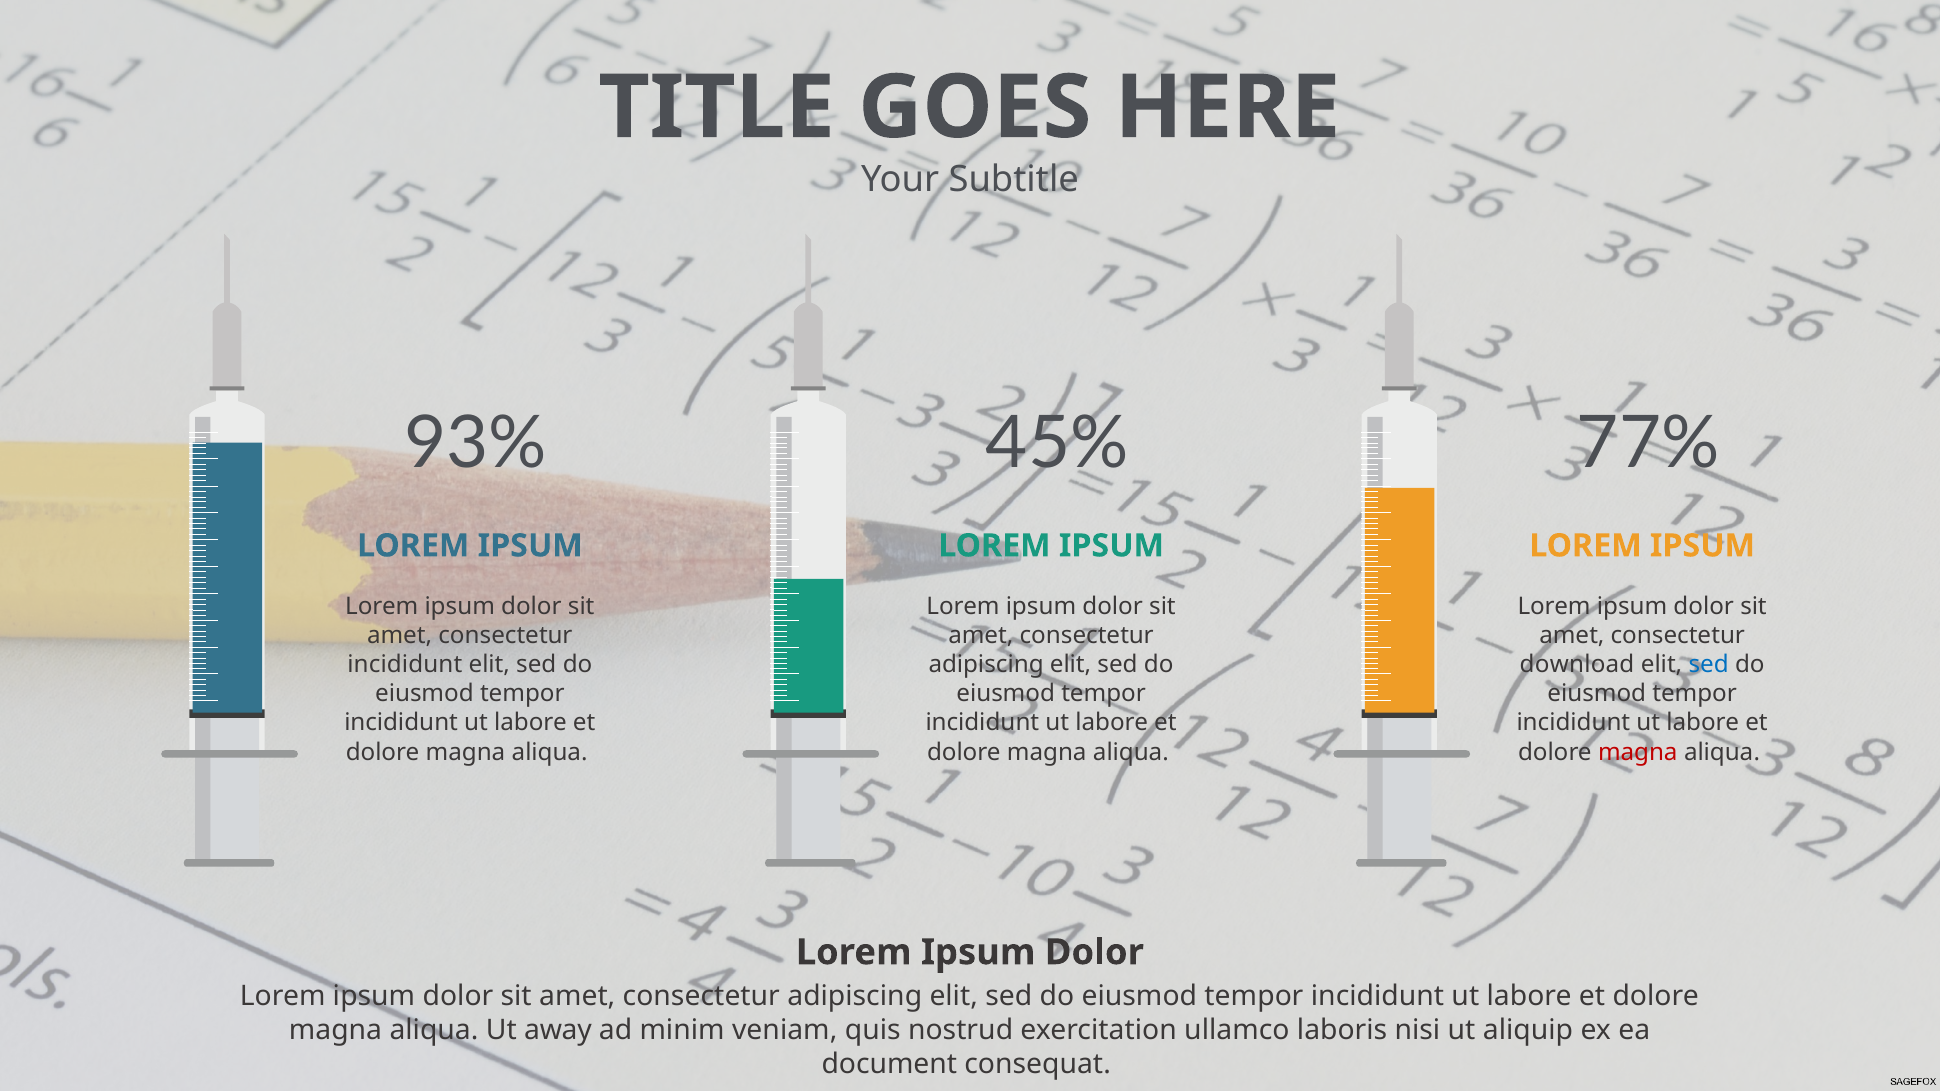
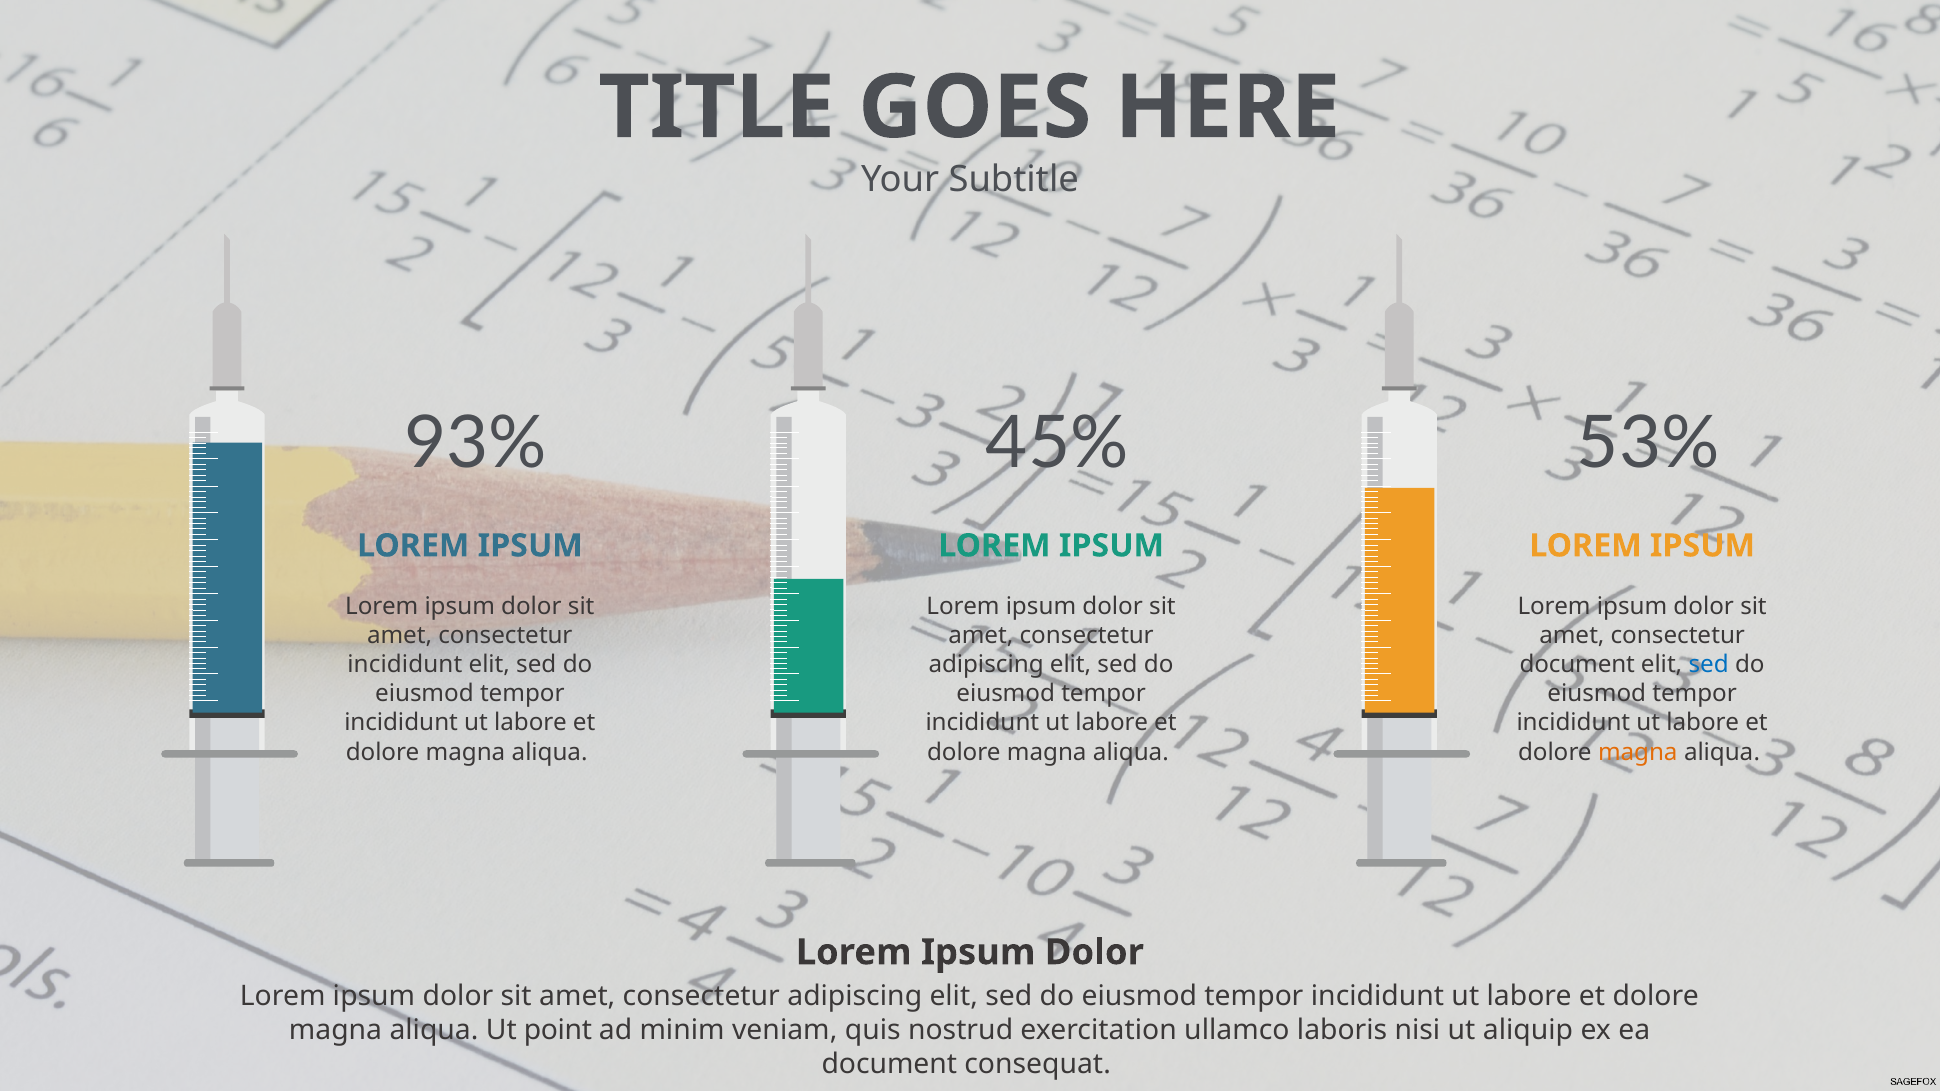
77%: 77% -> 53%
download at (1577, 665): download -> document
magna at (1638, 752) colour: red -> orange
away: away -> point
